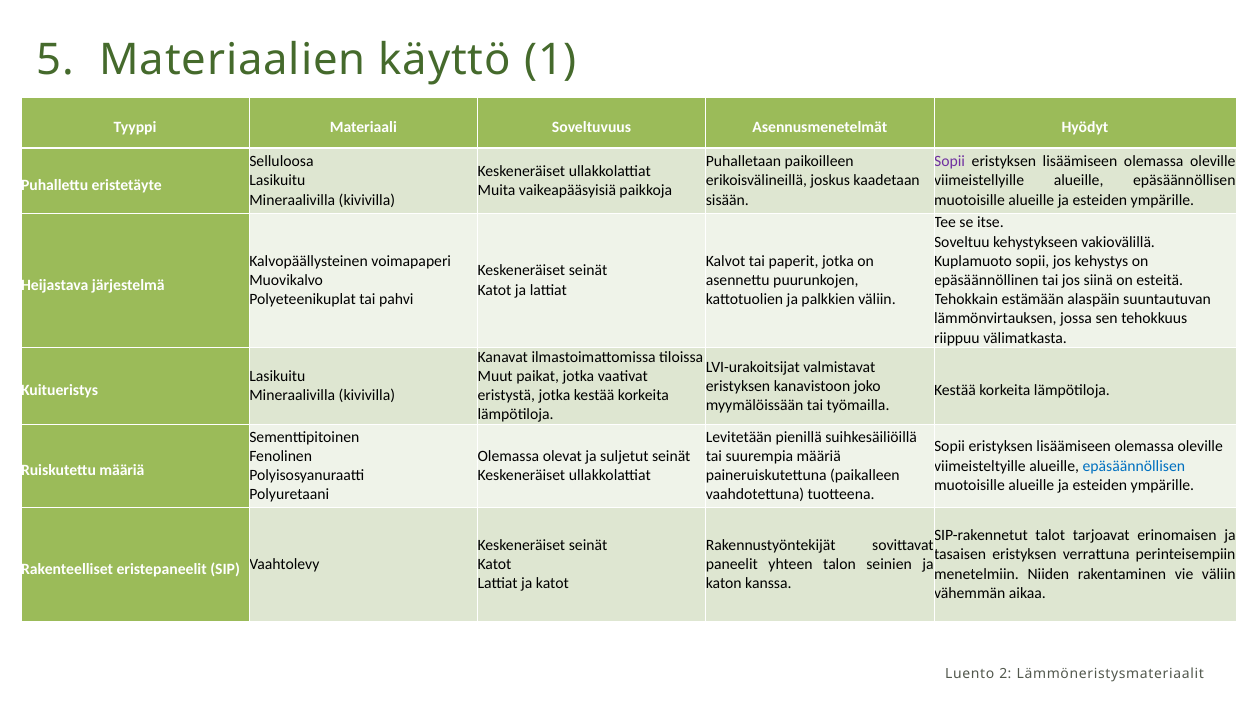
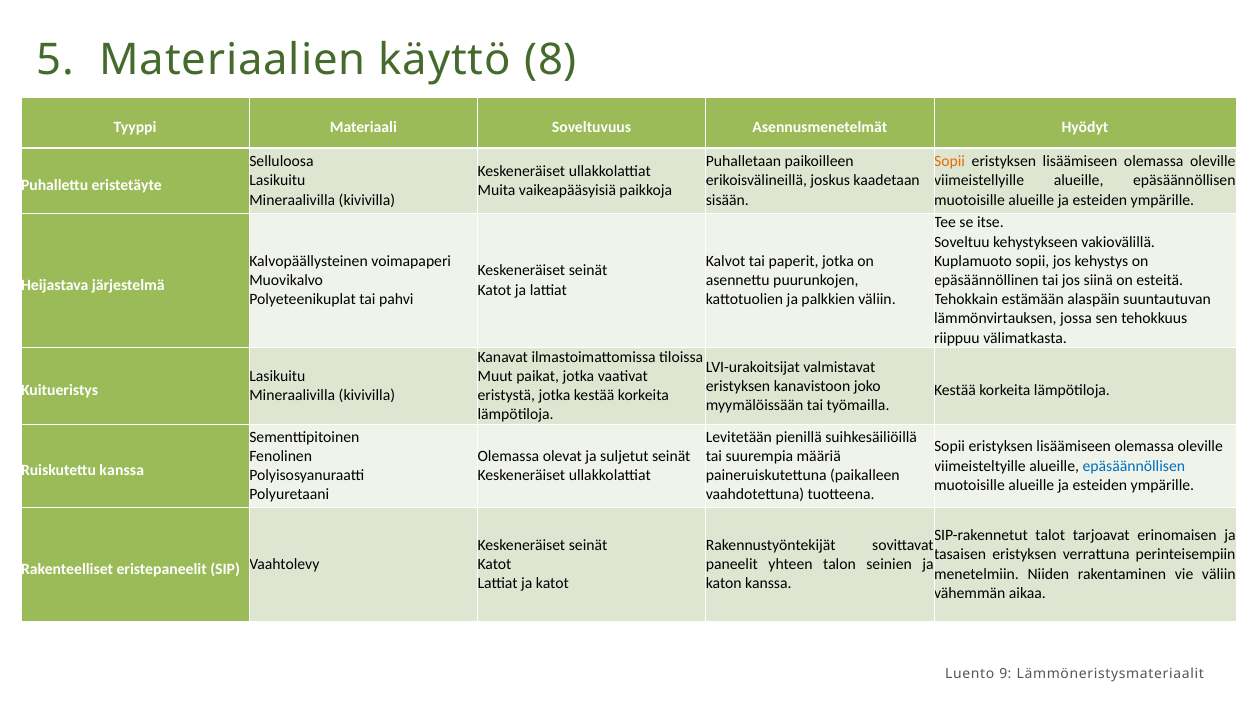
1: 1 -> 8
Sopii at (950, 162) colour: purple -> orange
Ruiskutettu määriä: määriä -> kanssa
2: 2 -> 9
